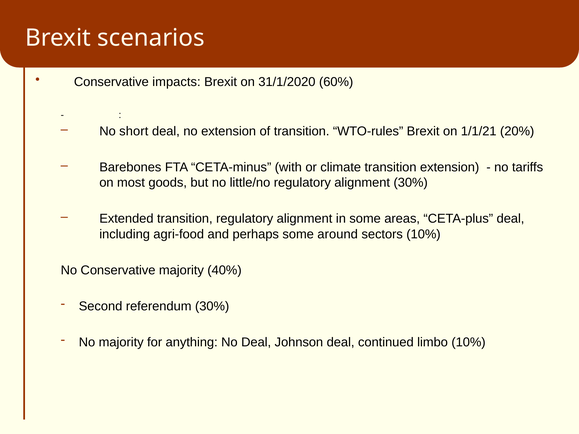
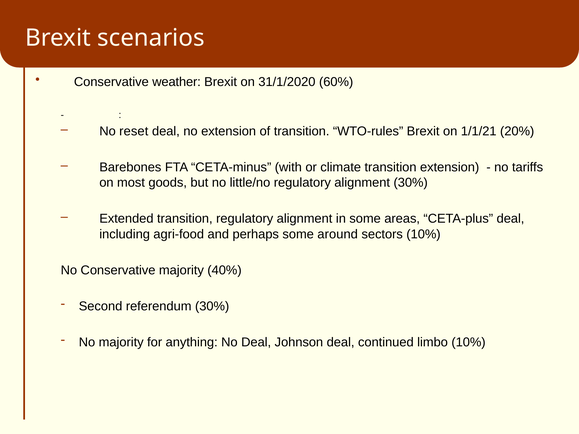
impacts: impacts -> weather
short: short -> reset
